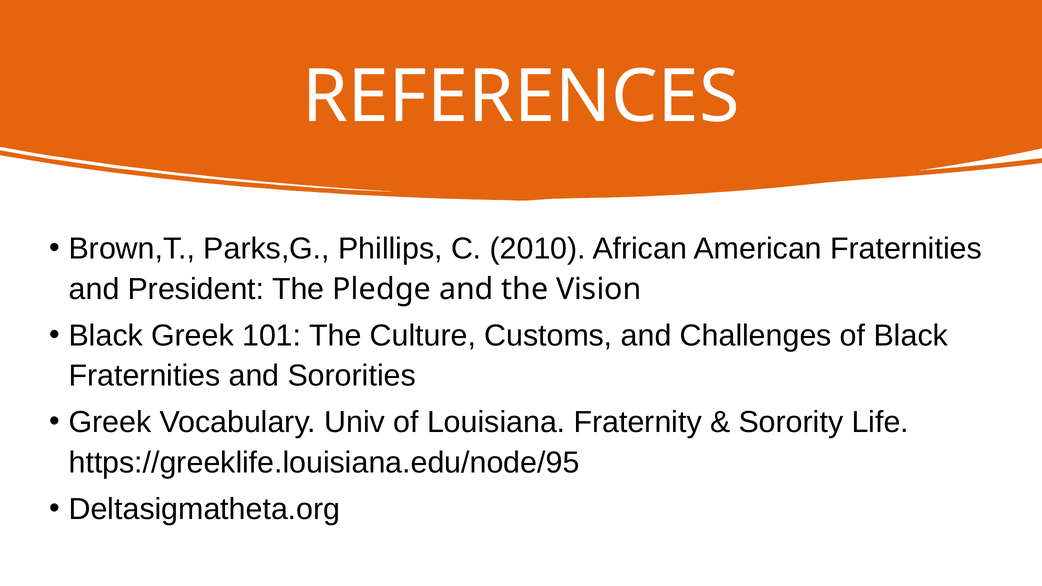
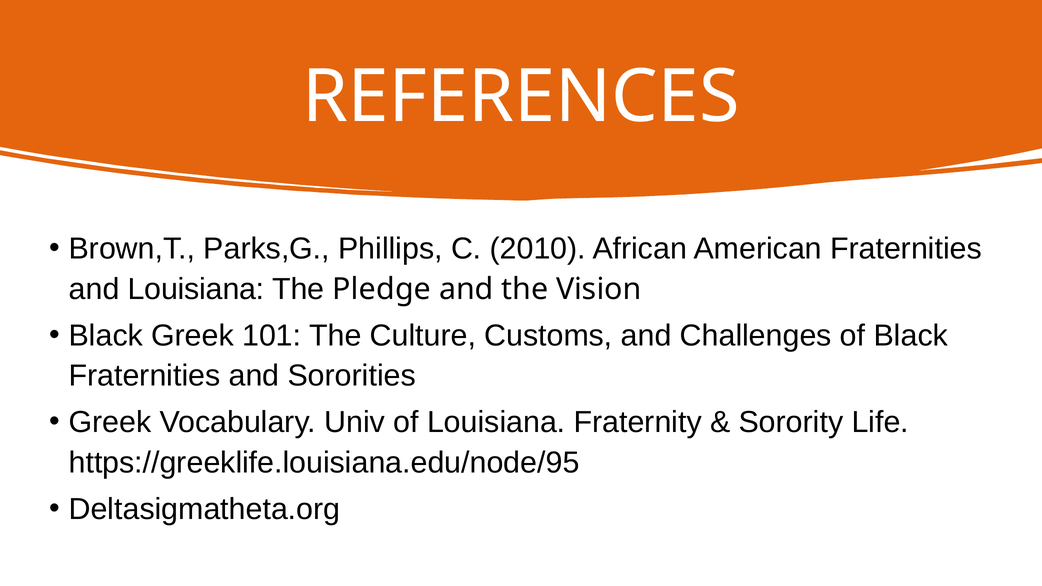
and President: President -> Louisiana
